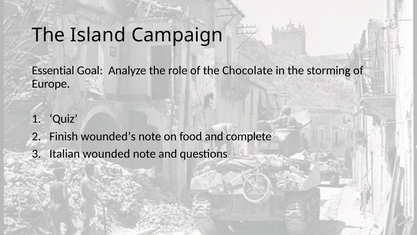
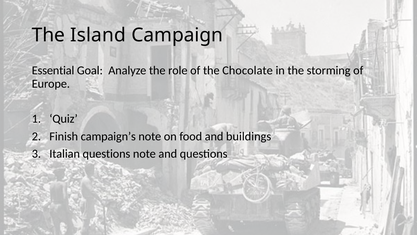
wounded’s: wounded’s -> campaign’s
complete: complete -> buildings
Italian wounded: wounded -> questions
